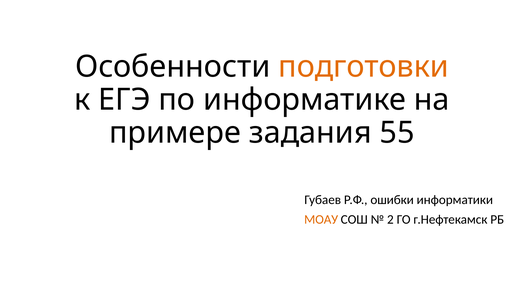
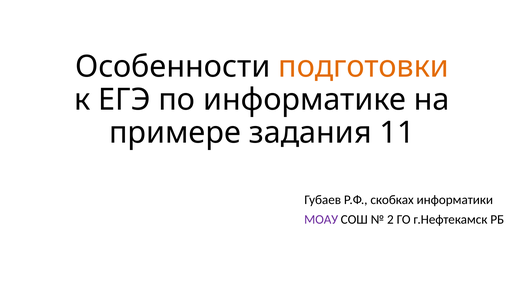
55: 55 -> 11
ошибки: ошибки -> скобках
МОАУ colour: orange -> purple
